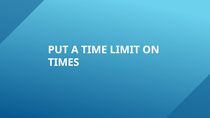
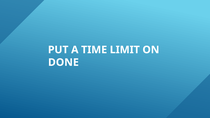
TIMES: TIMES -> DONE
